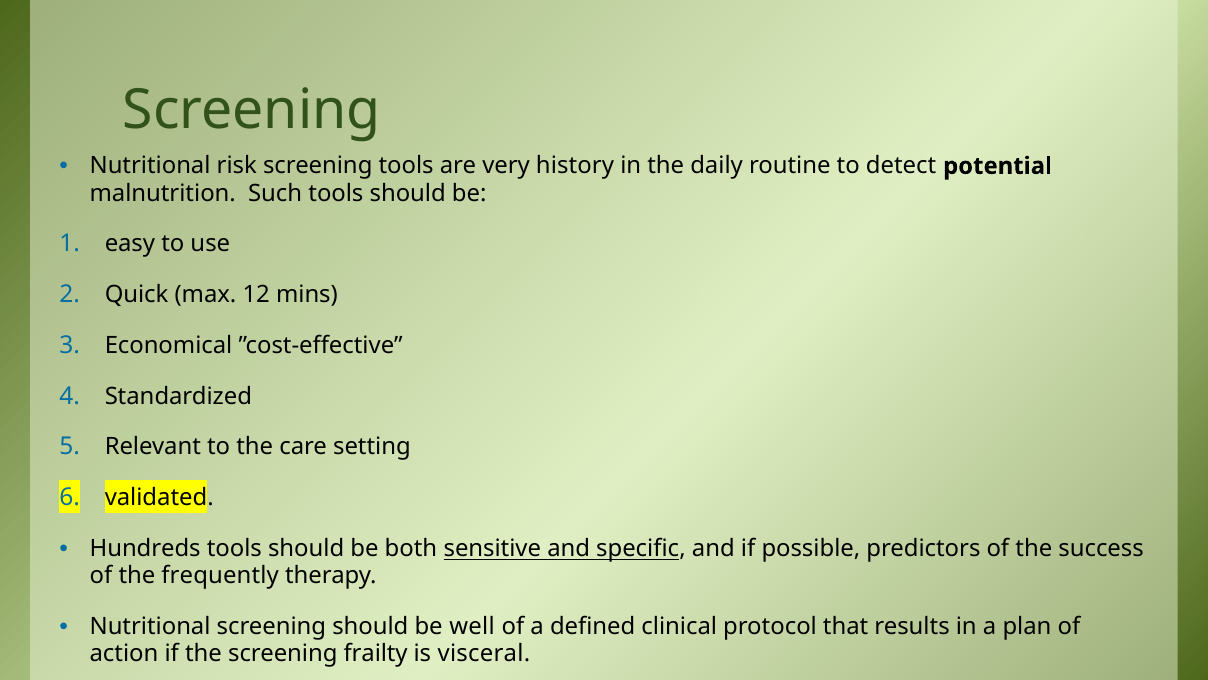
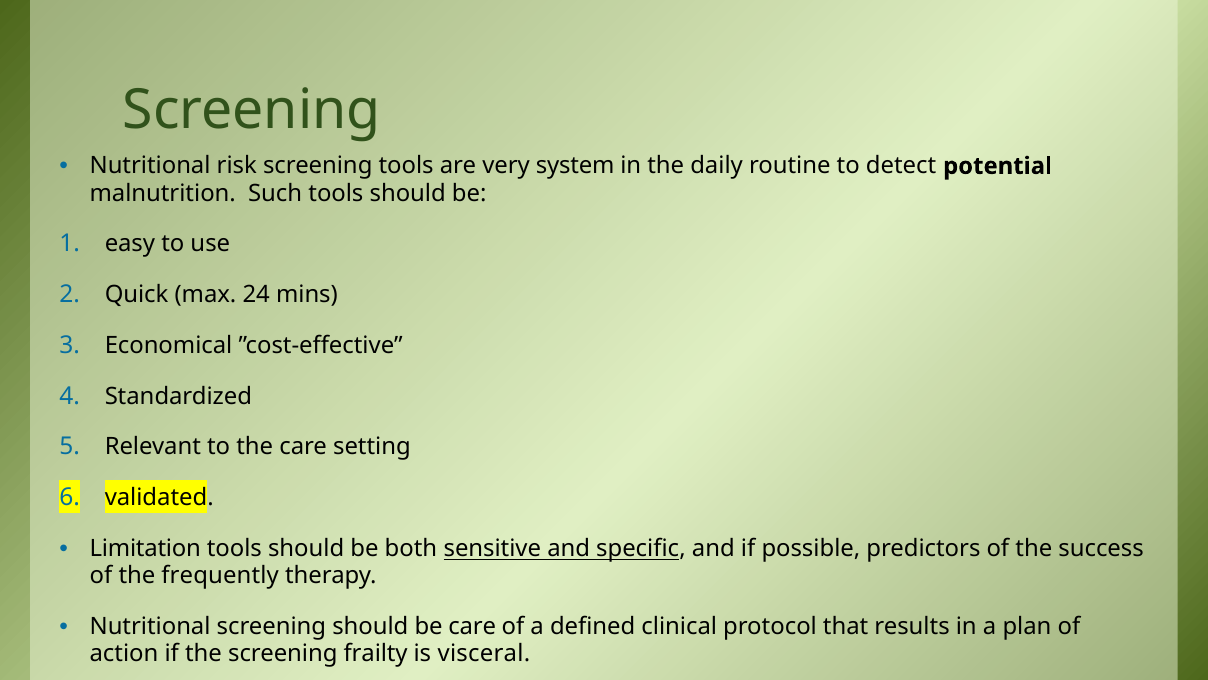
history: history -> system
12: 12 -> 24
Hundreds: Hundreds -> Limitation
be well: well -> care
